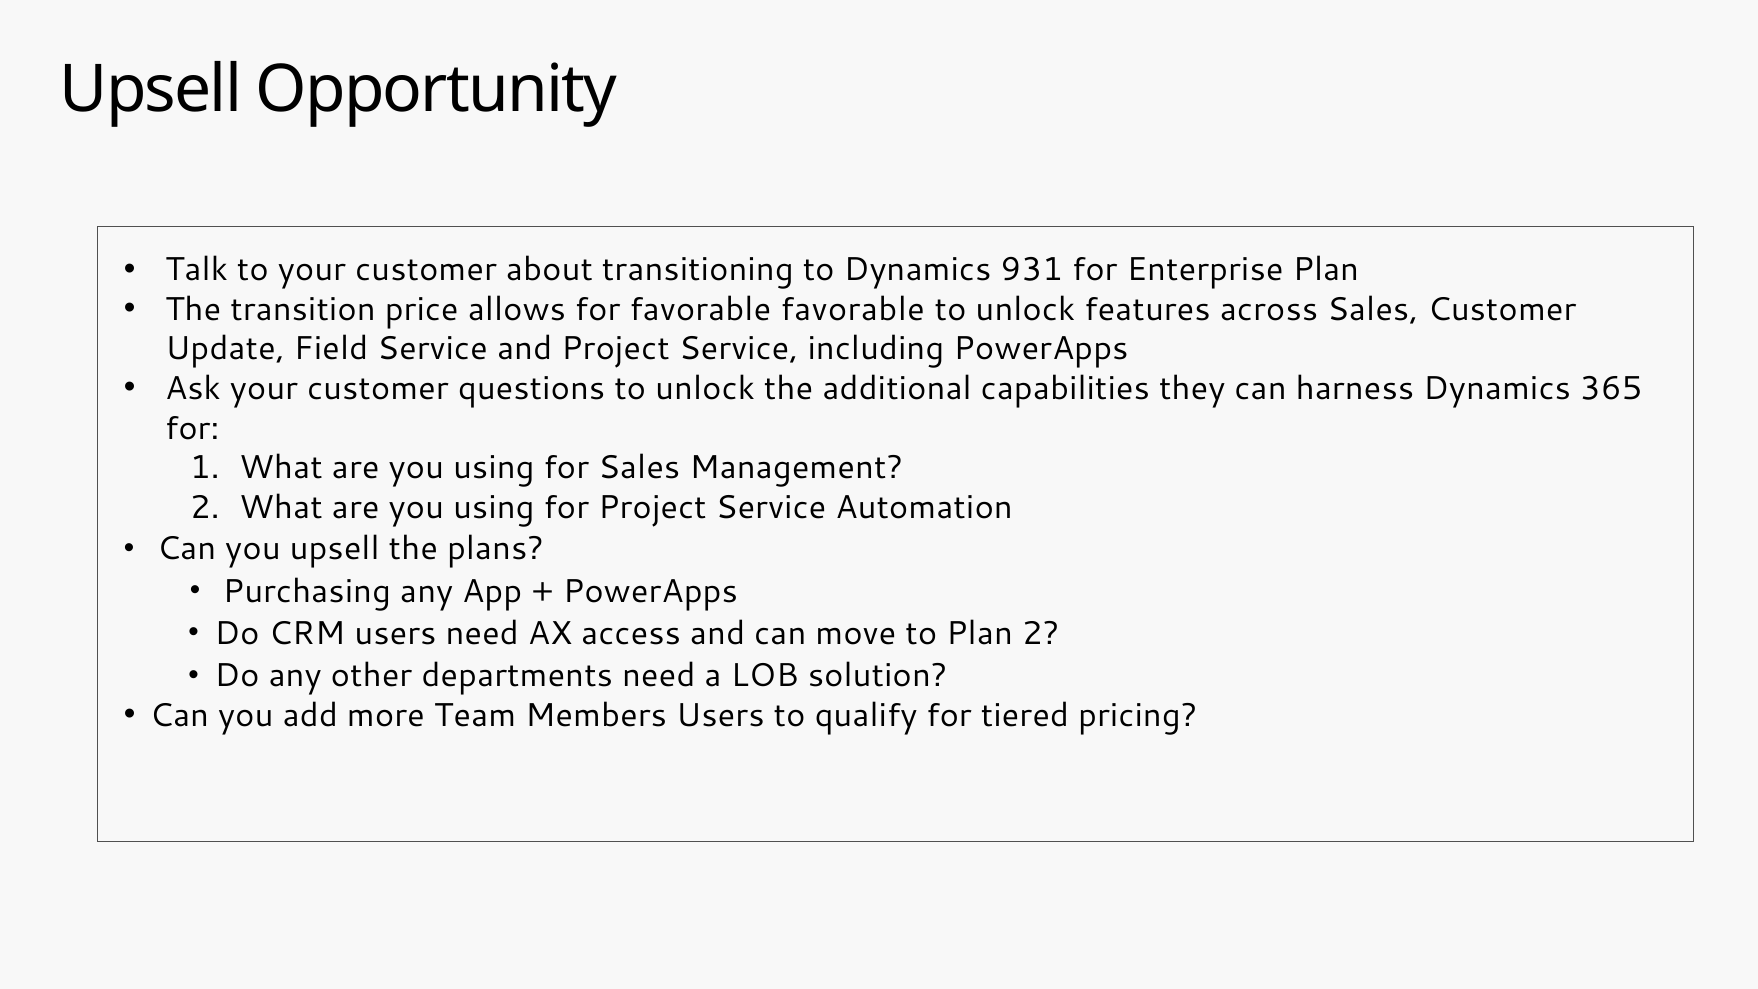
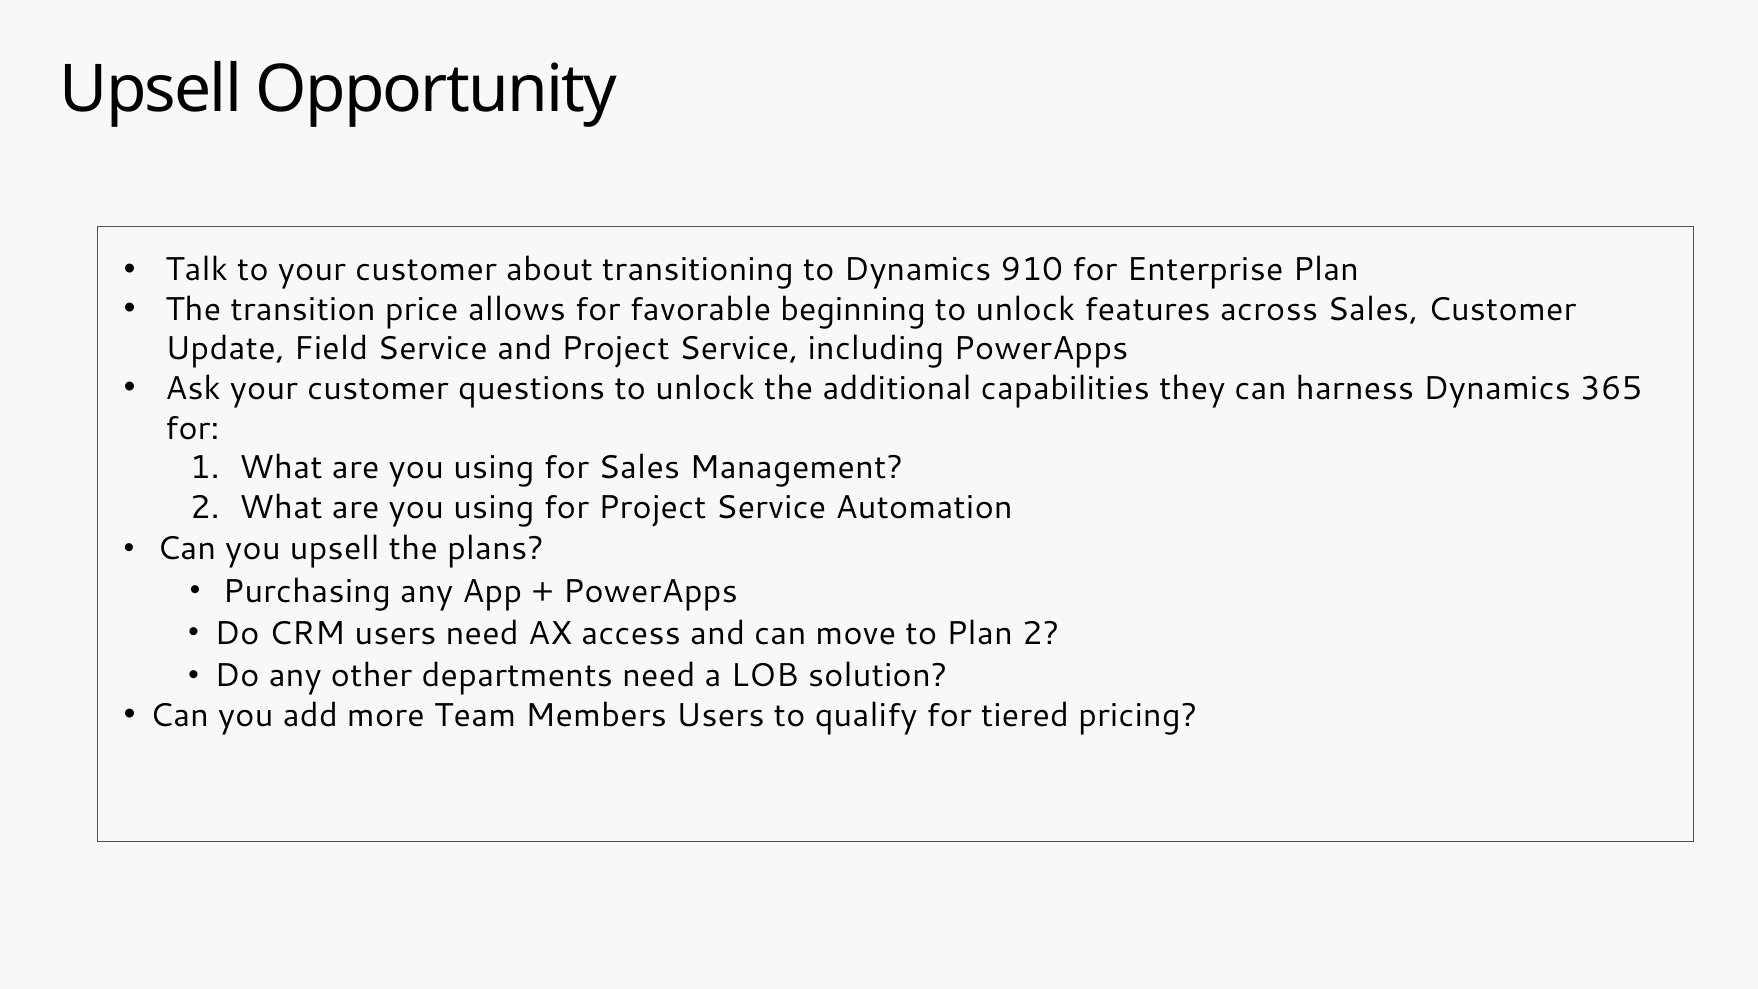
931: 931 -> 910
favorable favorable: favorable -> beginning
